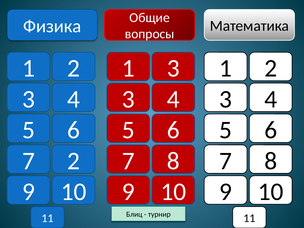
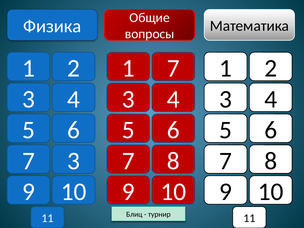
1 3: 3 -> 7
2 at (74, 161): 2 -> 3
